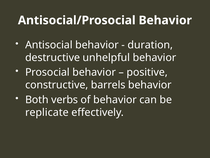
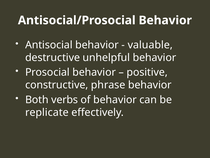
duration: duration -> valuable
barrels: barrels -> phrase
